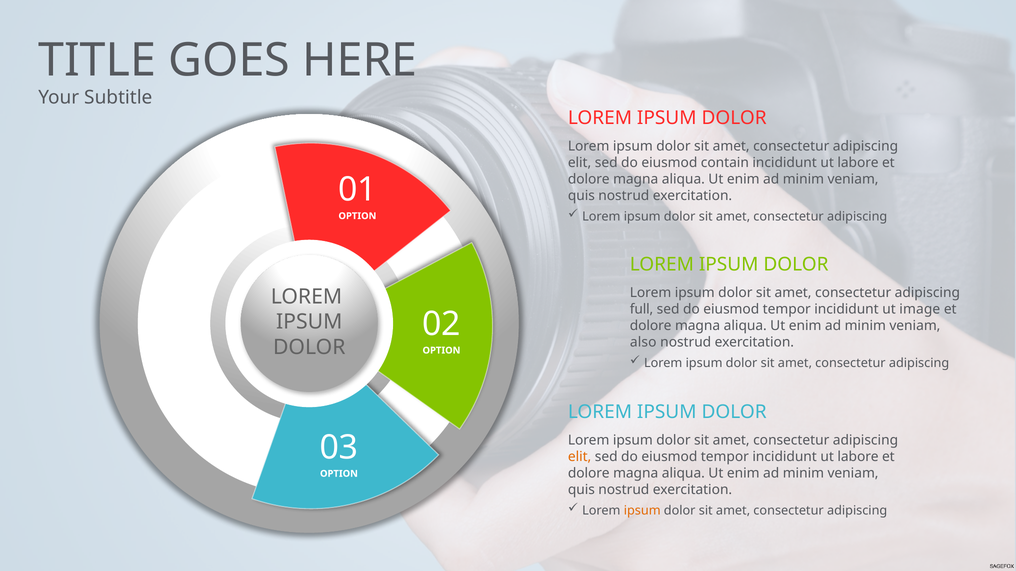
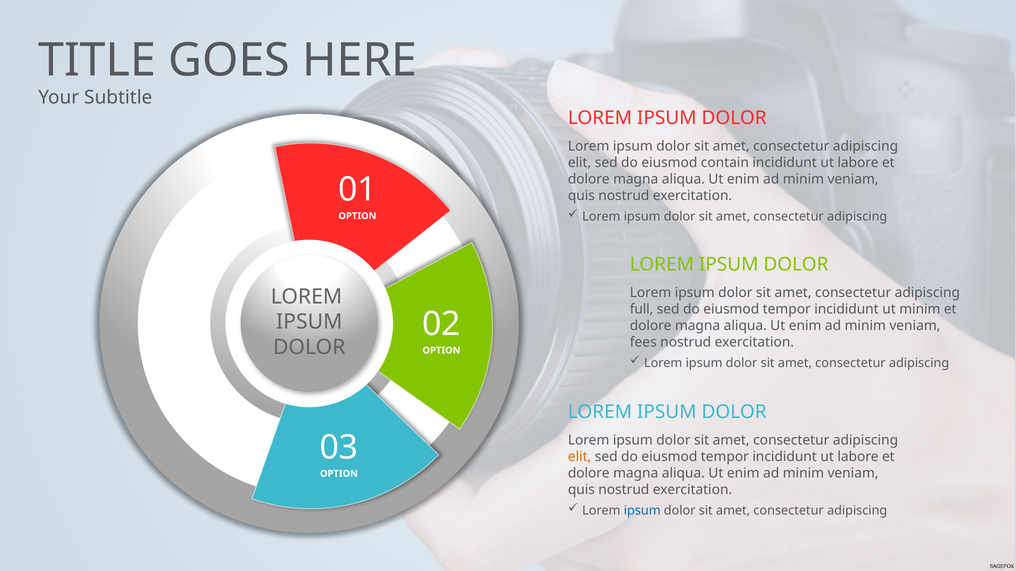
ut image: image -> minim
also: also -> fees
ipsum at (642, 511) colour: orange -> blue
